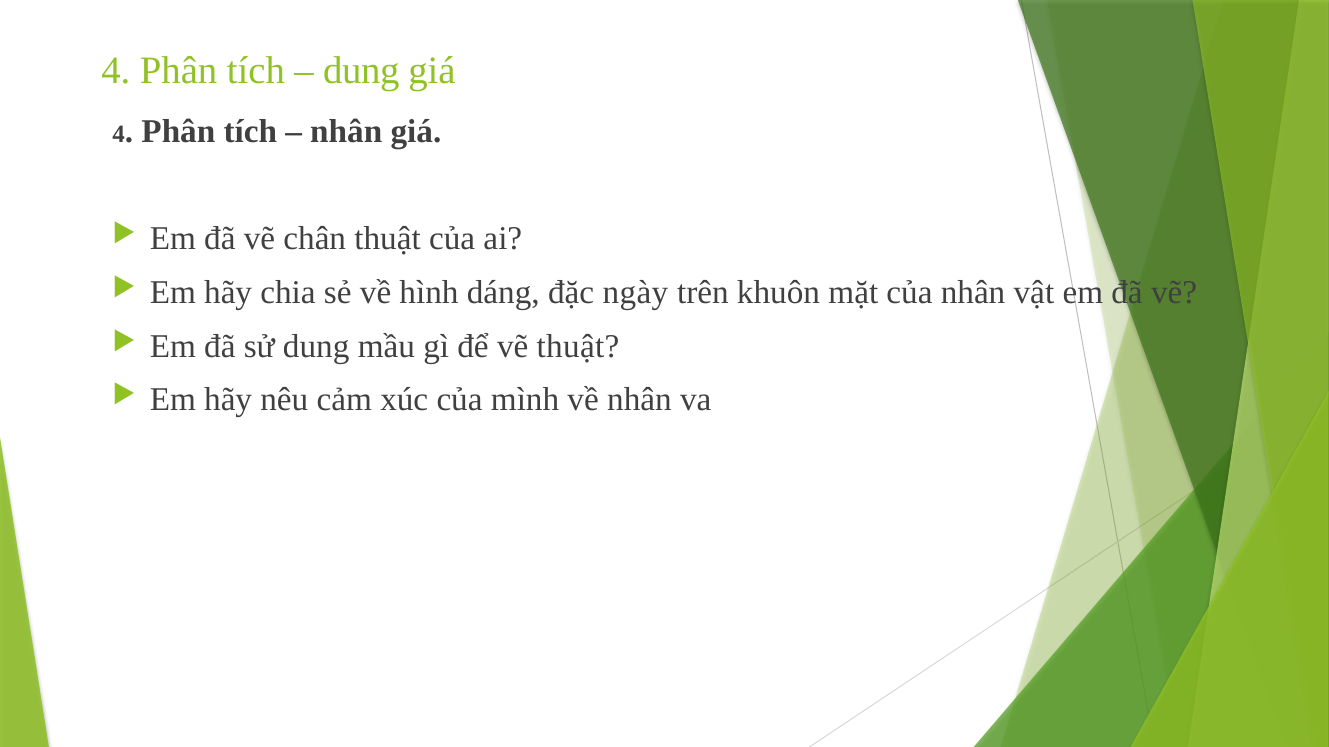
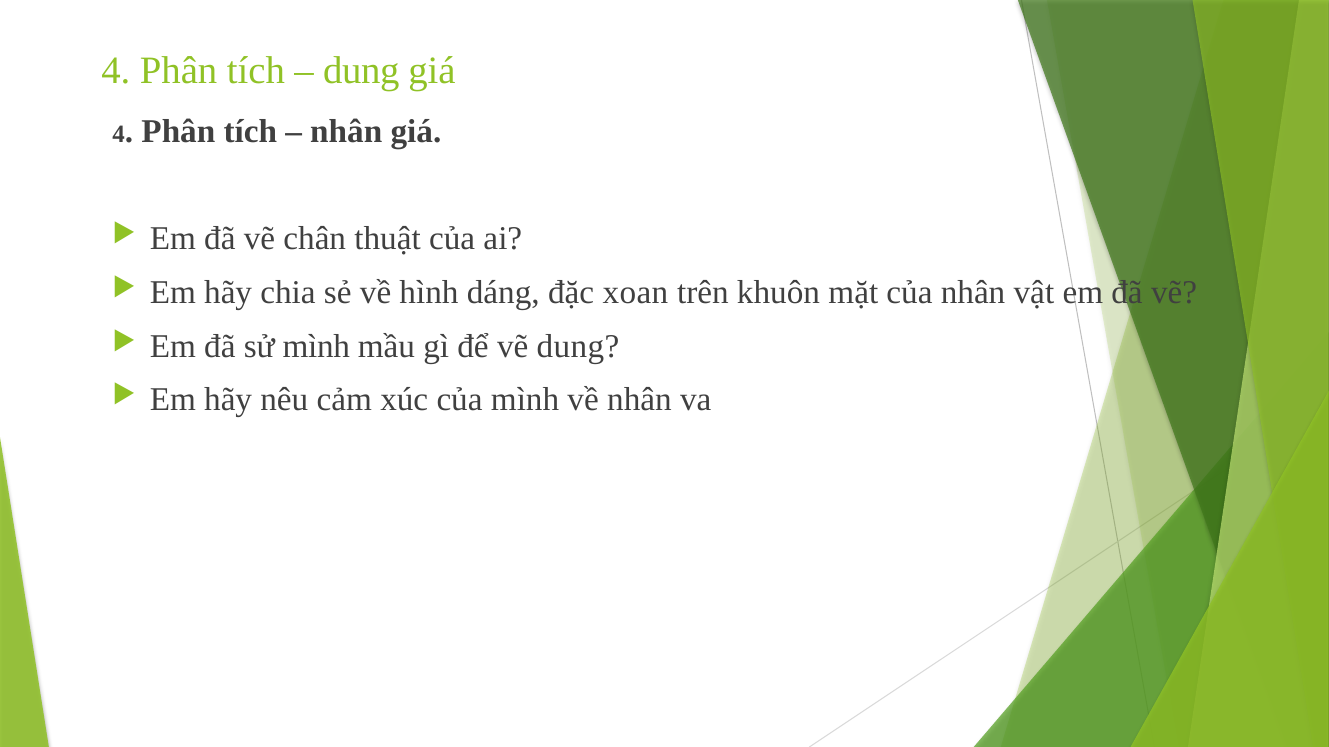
ngày: ngày -> xoan
sử dung: dung -> mình
vẽ thuật: thuật -> dung
